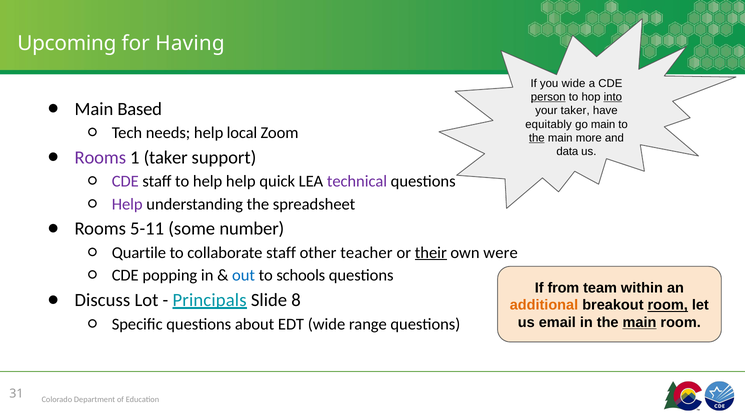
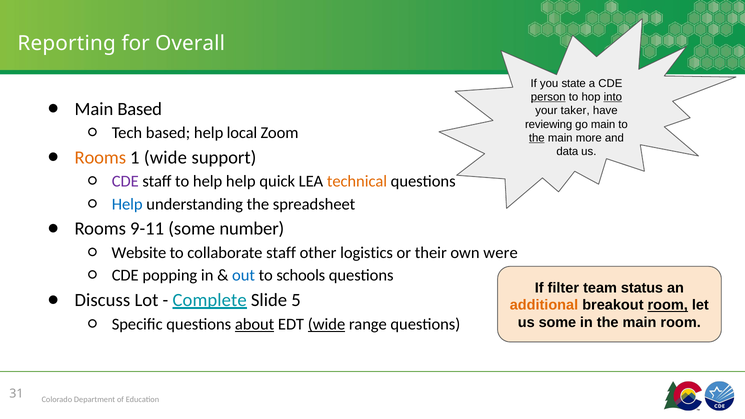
Upcoming: Upcoming -> Reporting
Having: Having -> Overall
you wide: wide -> state
equitably: equitably -> reviewing
Tech needs: needs -> based
Rooms at (100, 157) colour: purple -> orange
1 taker: taker -> wide
technical colour: purple -> orange
Help at (127, 204) colour: purple -> blue
5-11: 5-11 -> 9-11
Quartile: Quartile -> Website
teacher: teacher -> logistics
their underline: present -> none
from: from -> filter
within: within -> status
Principals: Principals -> Complete
8: 8 -> 5
us email: email -> some
main at (640, 323) underline: present -> none
about underline: none -> present
wide at (326, 324) underline: none -> present
